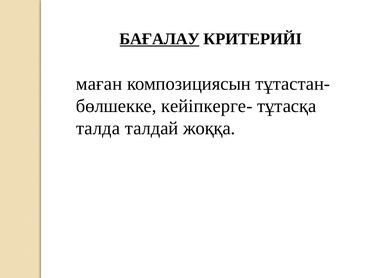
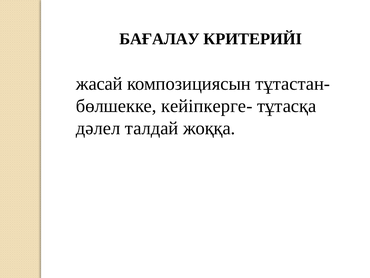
БАҒАЛАУ underline: present -> none
маған: маған -> жасай
талда: талда -> дәлел
